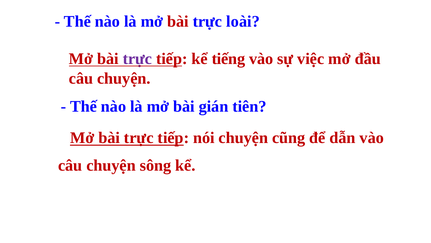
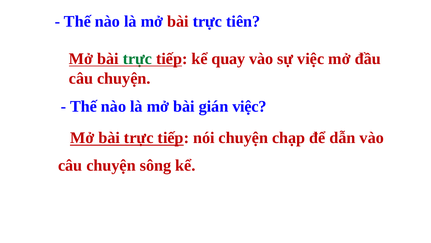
loài: loài -> tiên
trực at (137, 59) colour: purple -> green
tiếng: tiếng -> quay
gián tiên: tiên -> việc
cũng: cũng -> chạp
